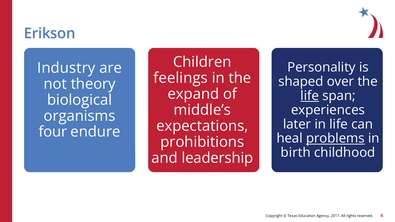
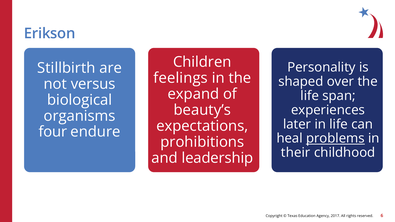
Industry: Industry -> Stillbirth
theory: theory -> versus
life at (310, 96) underline: present -> none
middle’s: middle’s -> beauty’s
birth: birth -> their
